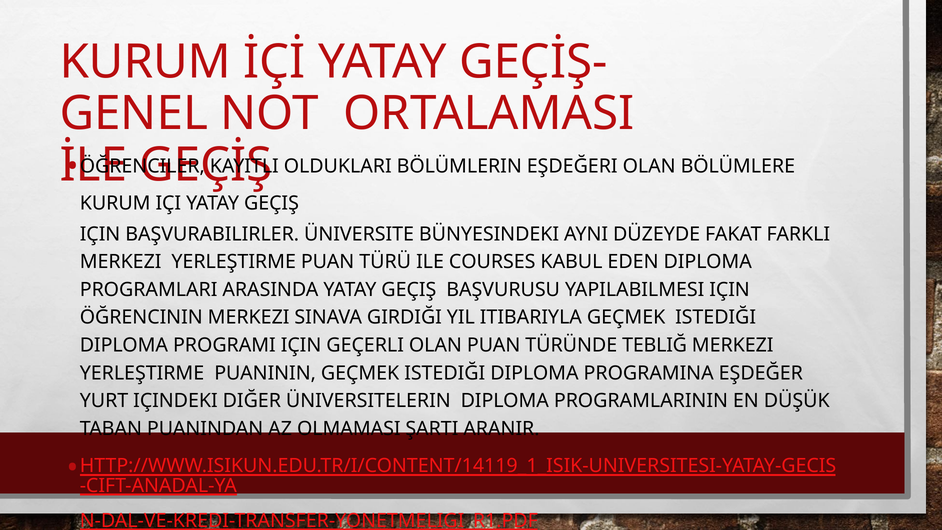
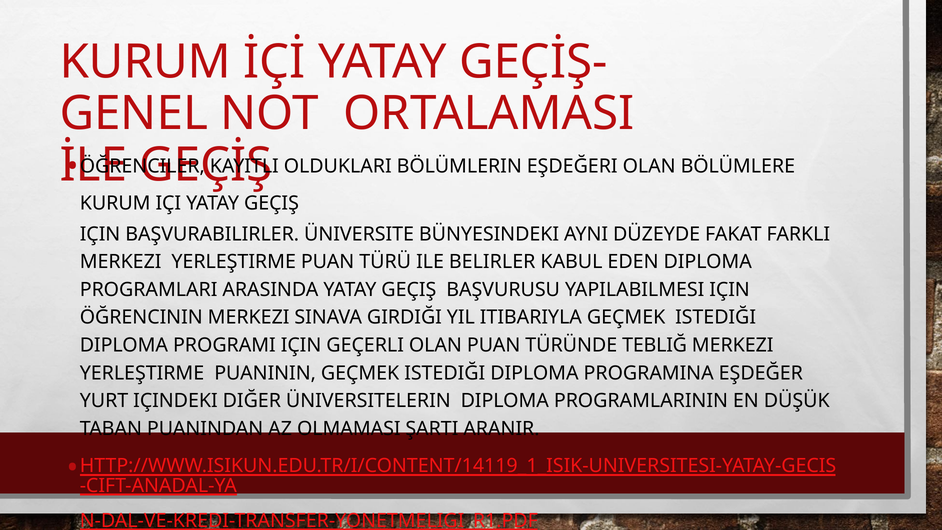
COURSES: COURSES -> BELIRLER
